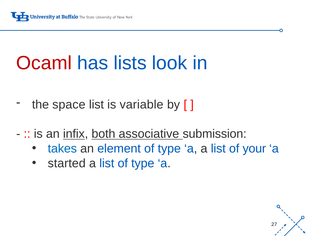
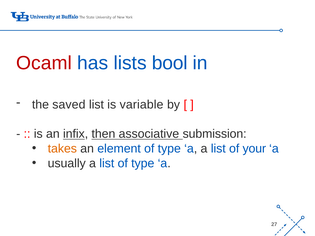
look: look -> bool
space: space -> saved
both: both -> then
takes colour: blue -> orange
started: started -> usually
